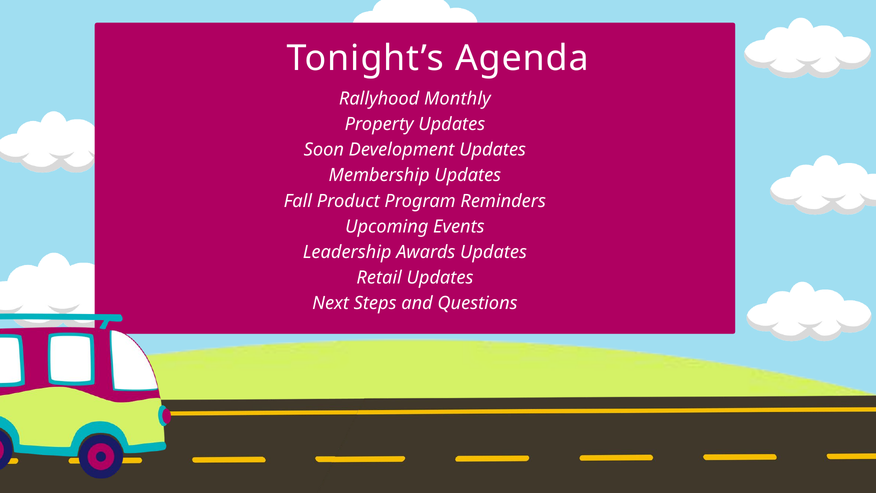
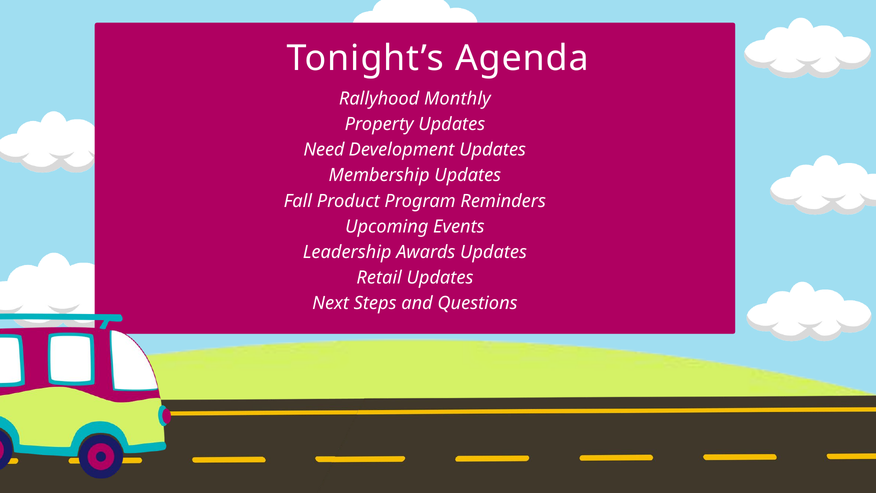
Soon: Soon -> Need
